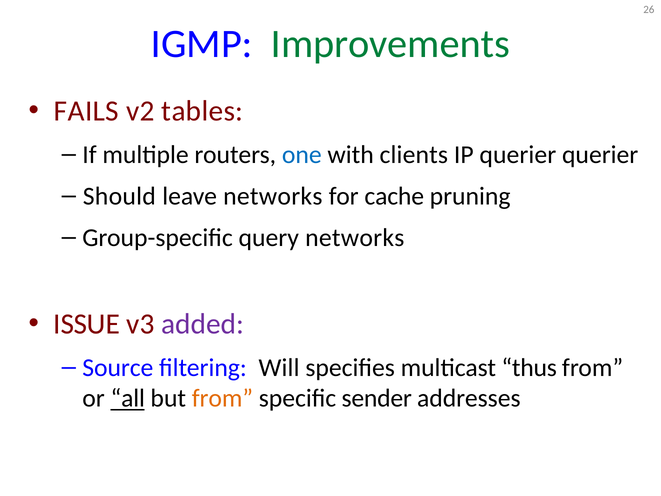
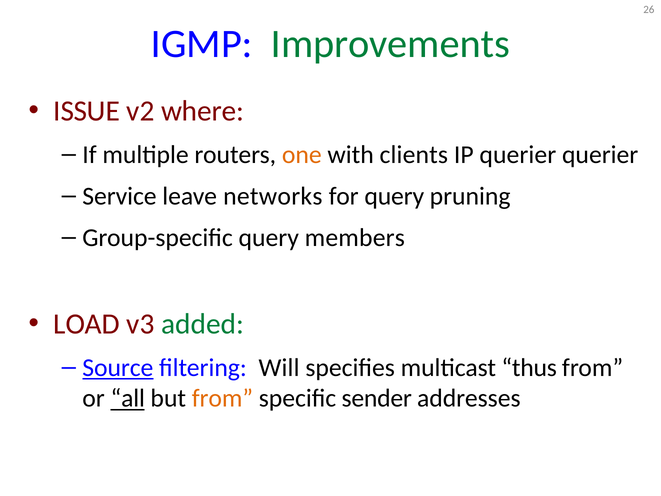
FAILS: FAILS -> ISSUE
tables: tables -> where
one colour: blue -> orange
Should: Should -> Service
for cache: cache -> query
query networks: networks -> members
ISSUE: ISSUE -> LOAD
added colour: purple -> green
Source underline: none -> present
